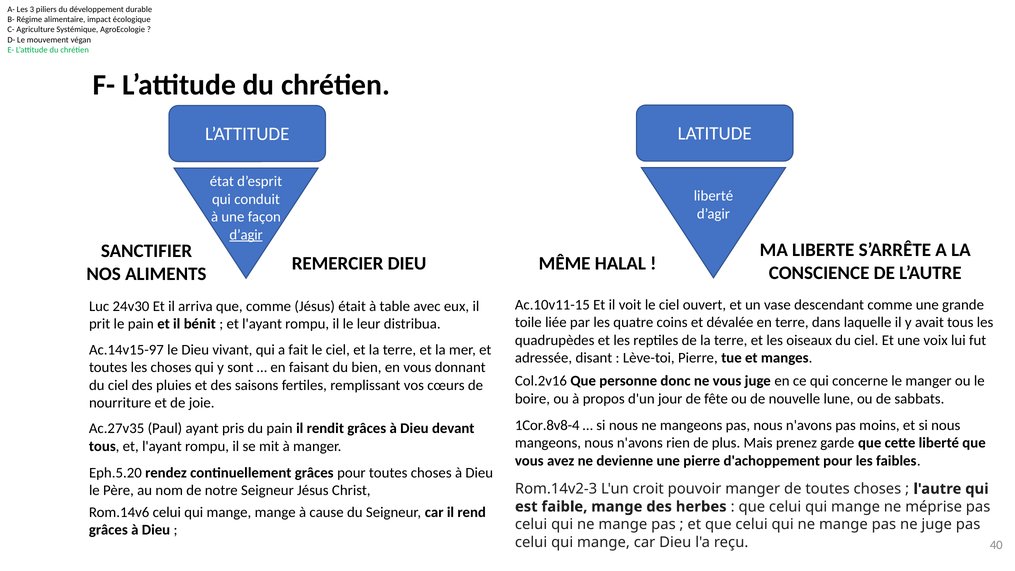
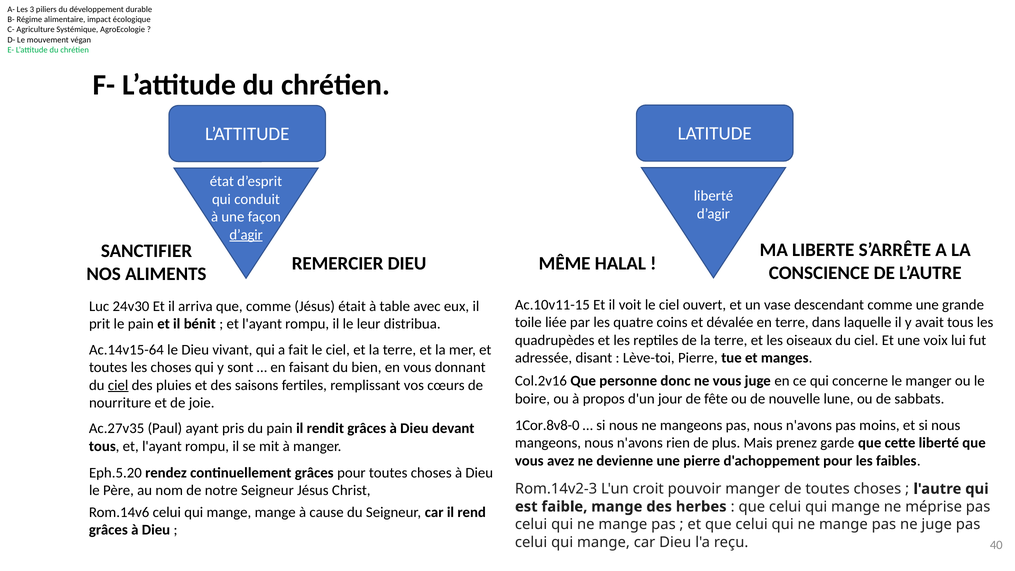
Ac.14v15-97: Ac.14v15-97 -> Ac.14v15-64
ciel at (118, 385) underline: none -> present
1Cor.8v8-4: 1Cor.8v8-4 -> 1Cor.8v8-0
